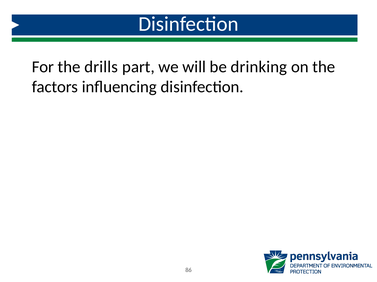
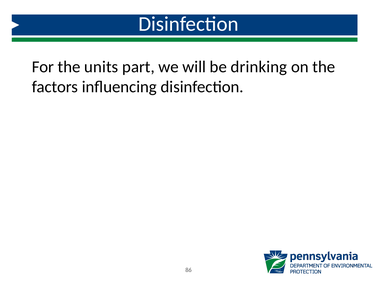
drills: drills -> units
